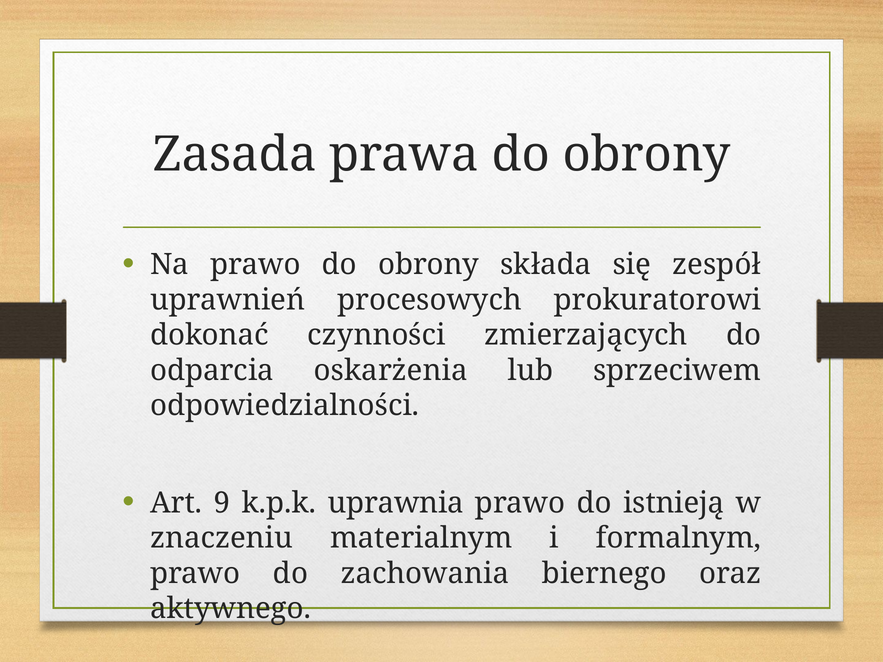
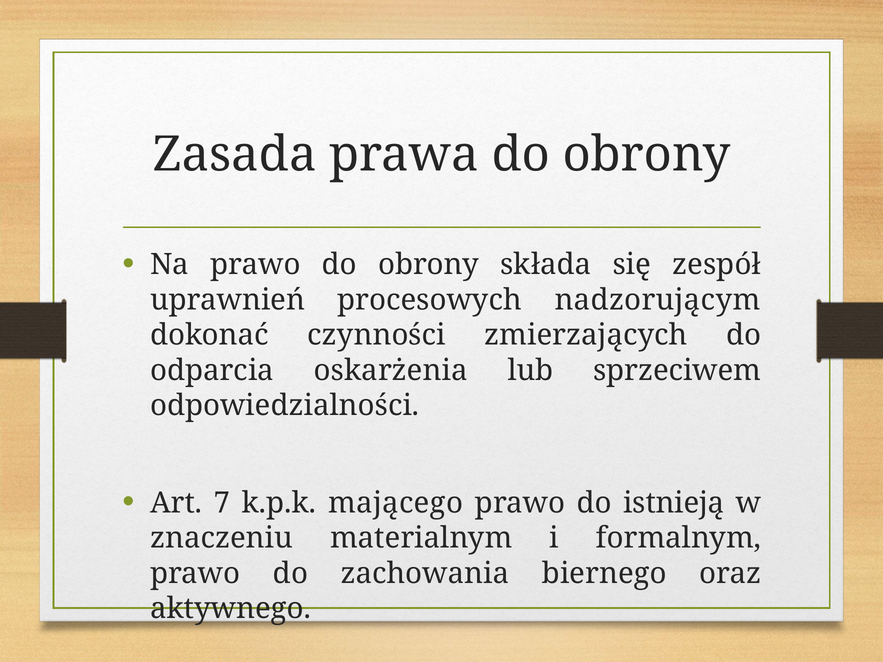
prokuratorowi: prokuratorowi -> nadzorującym
9: 9 -> 7
uprawnia: uprawnia -> mającego
